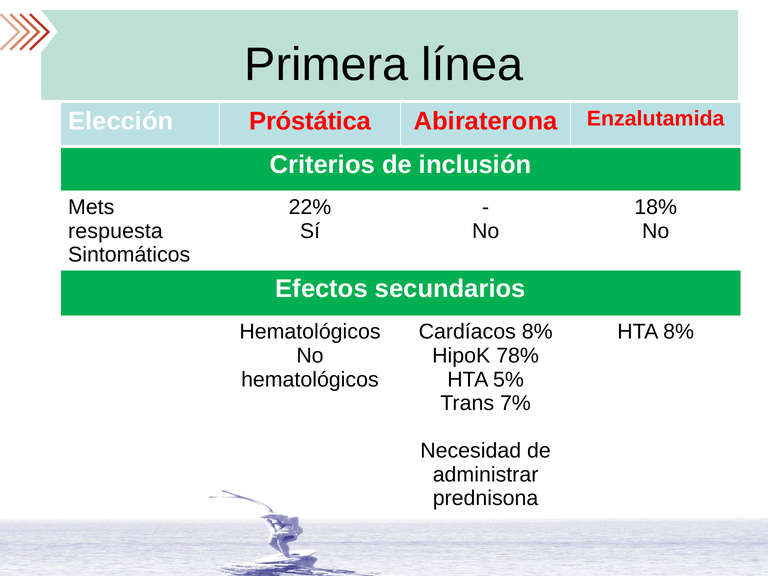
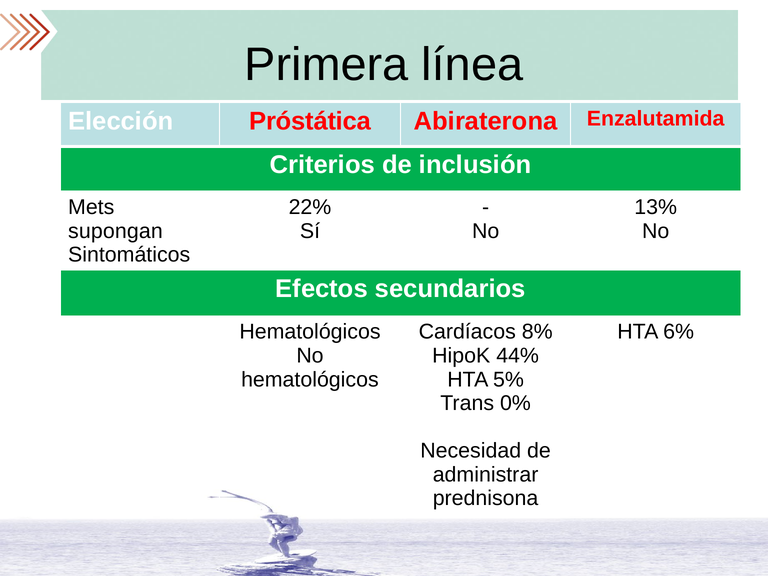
18%: 18% -> 13%
respuesta: respuesta -> supongan
HTA 8%: 8% -> 6%
78%: 78% -> 44%
7%: 7% -> 0%
